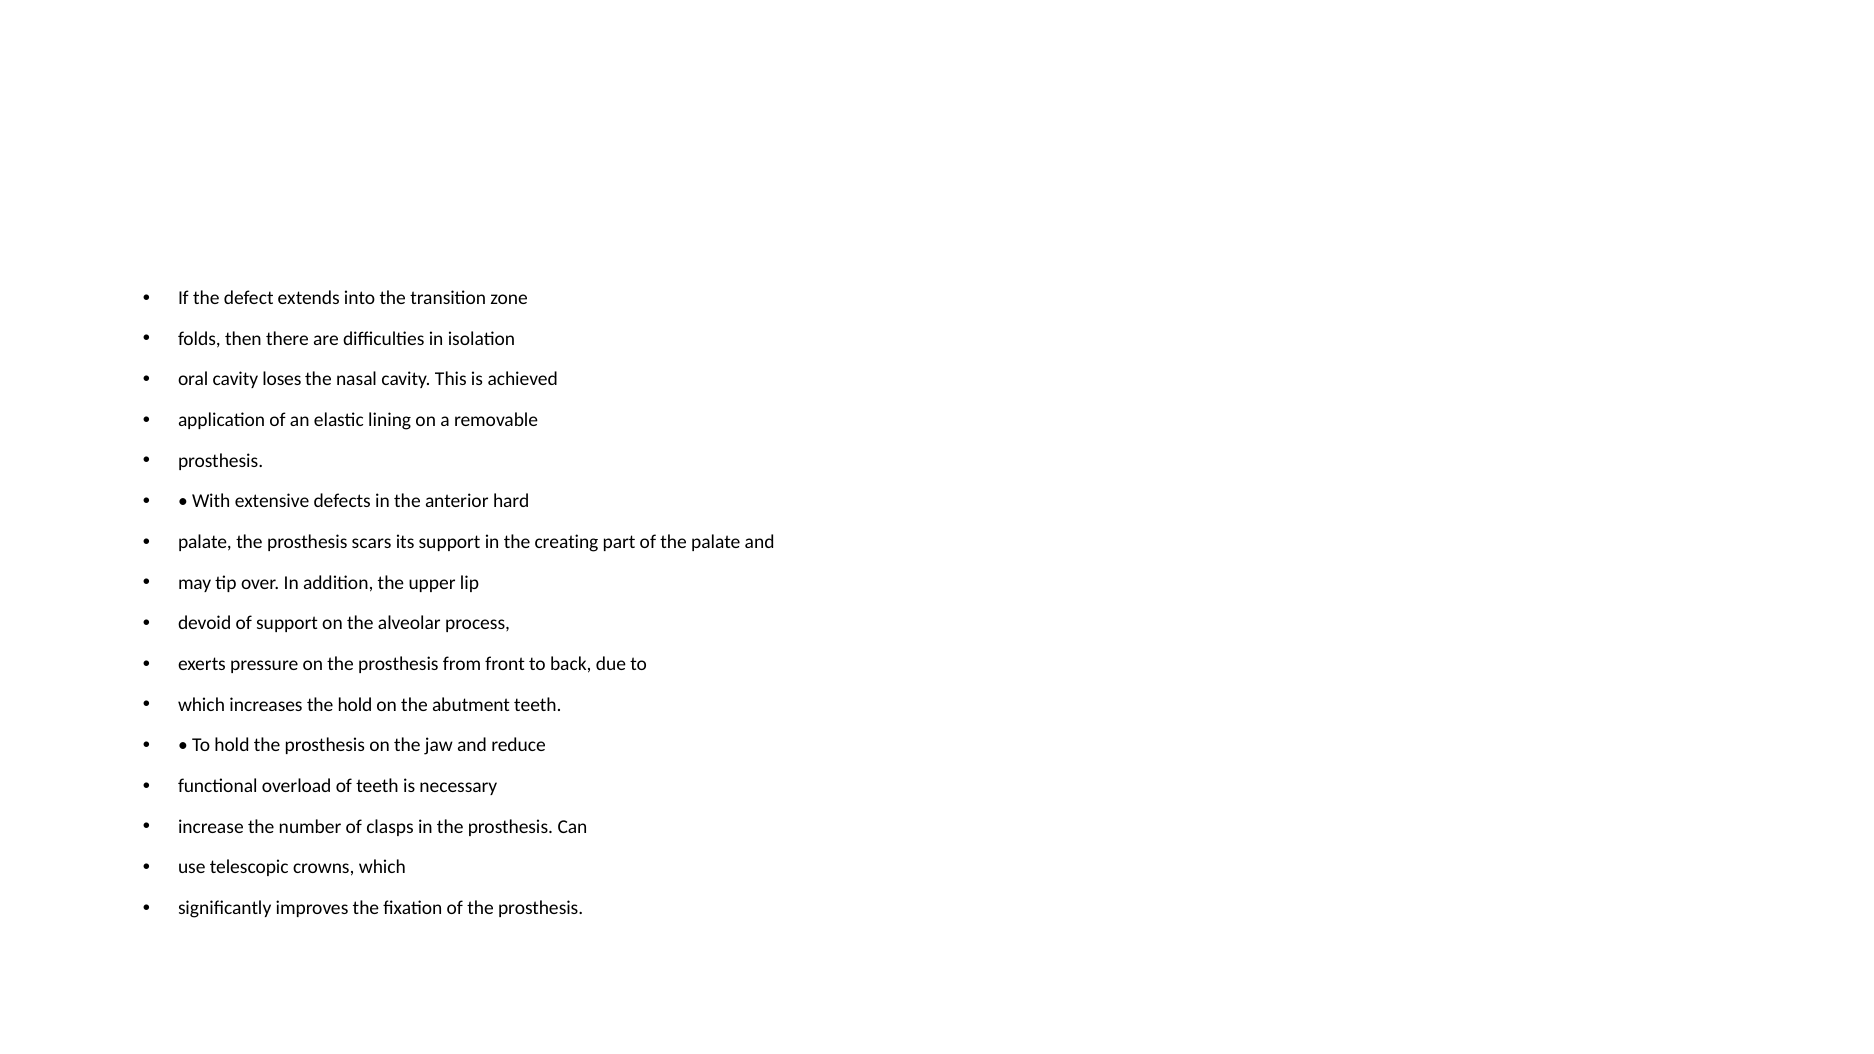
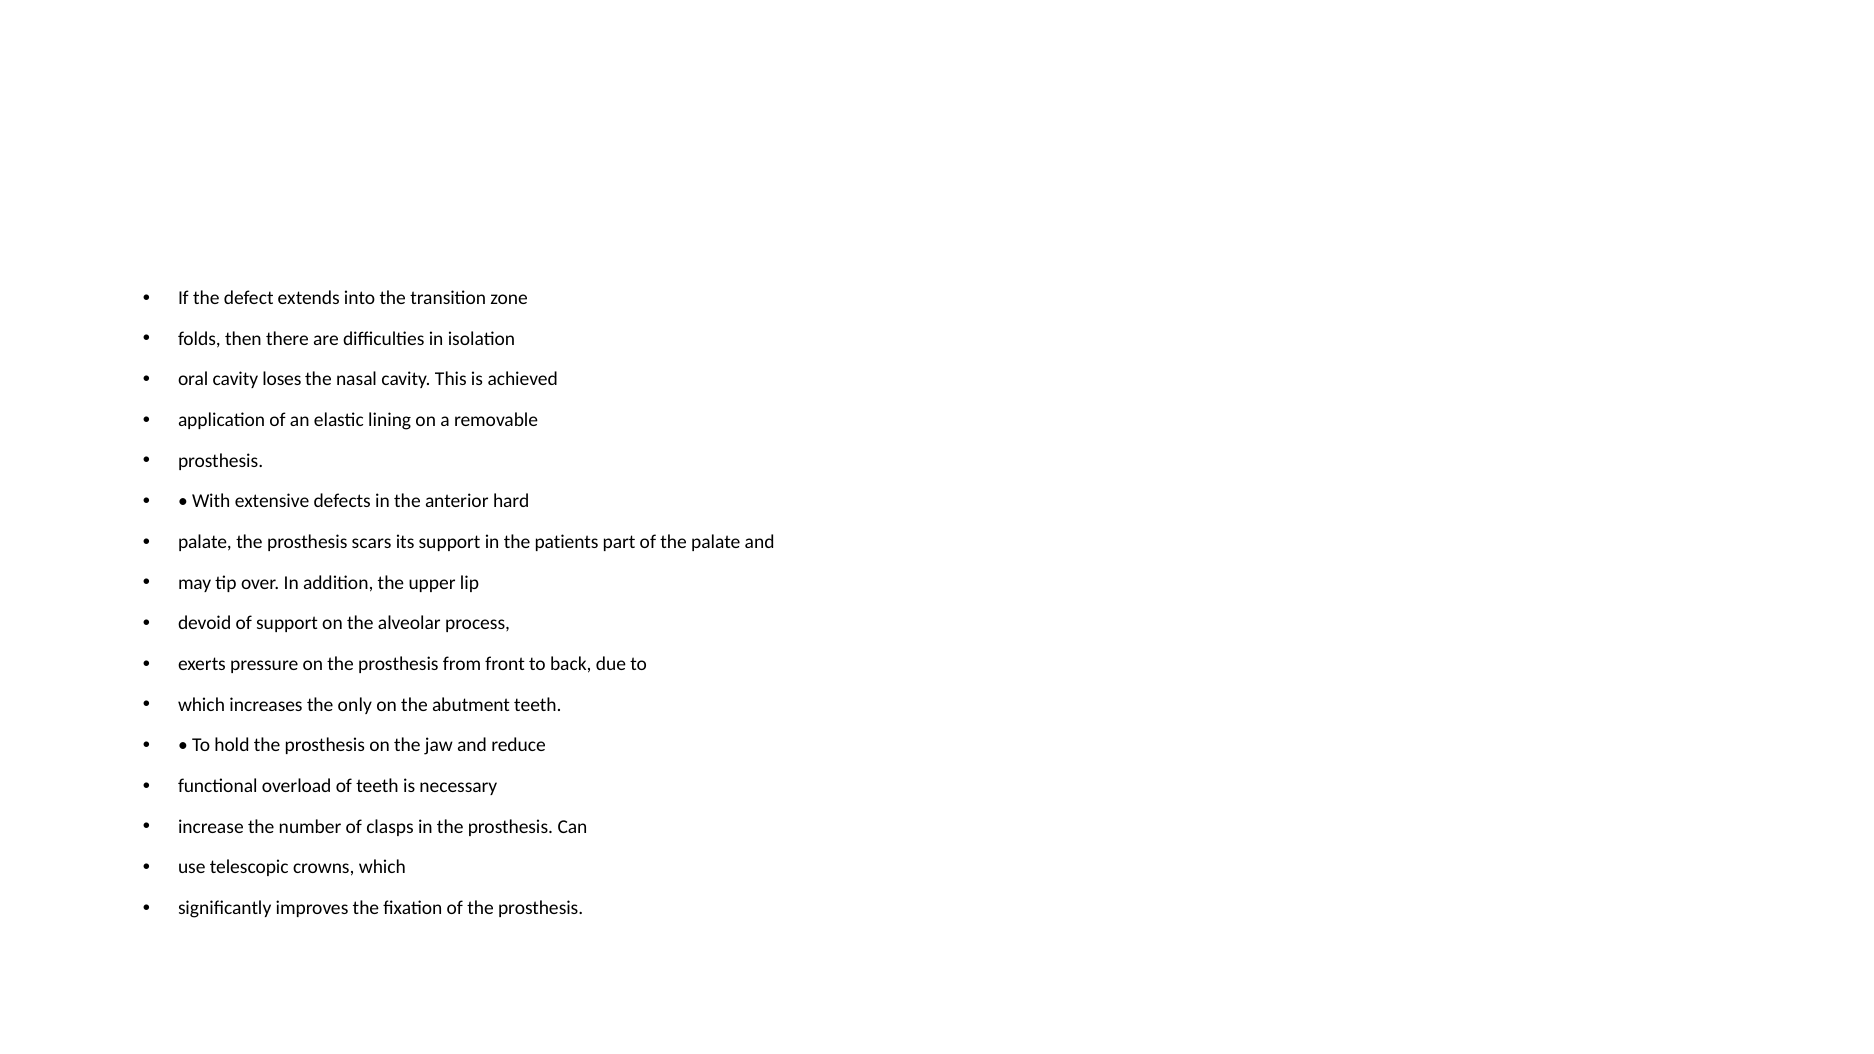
creating: creating -> patients
the hold: hold -> only
